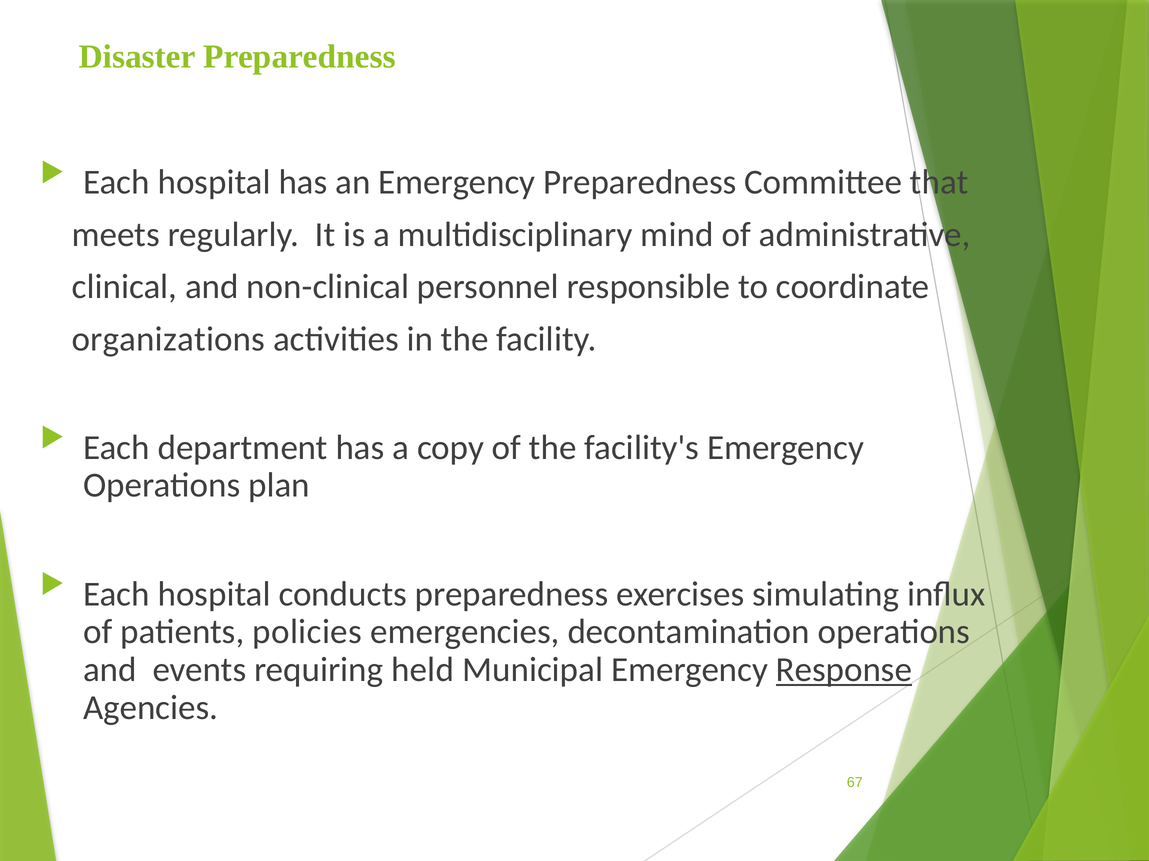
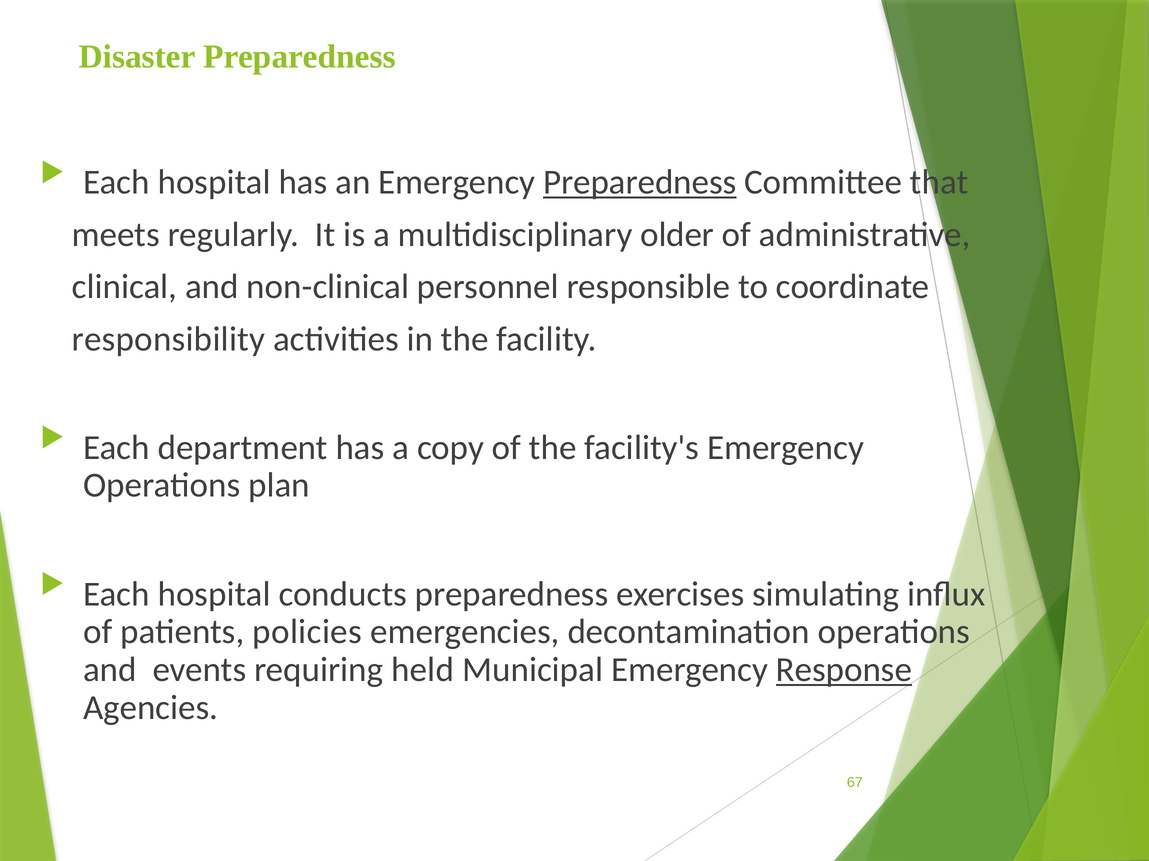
Preparedness at (640, 182) underline: none -> present
mind: mind -> older
organizations: organizations -> responsibility
